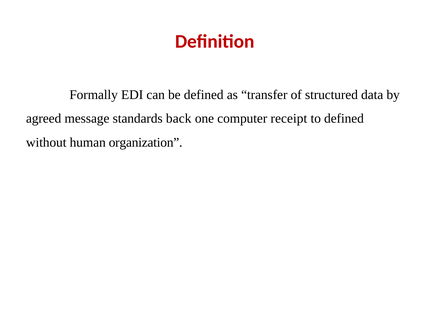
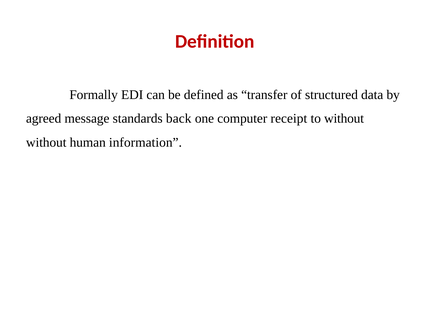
to defined: defined -> without
organization: organization -> information
